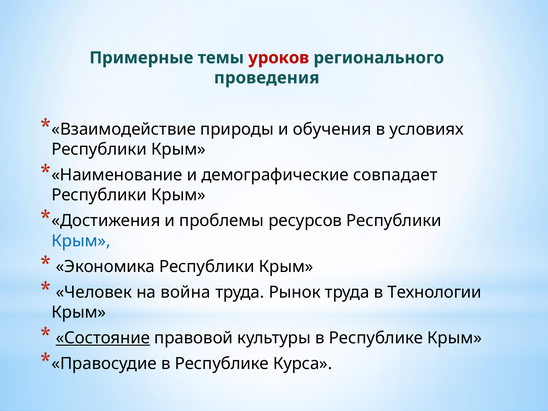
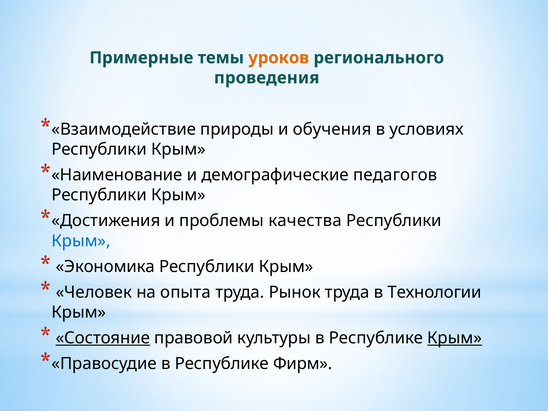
уроков colour: red -> orange
совпадает: совпадает -> педагогов
ресурсов: ресурсов -> качества
война: война -> опыта
Крым at (455, 338) underline: none -> present
Курса: Курса -> Фирм
